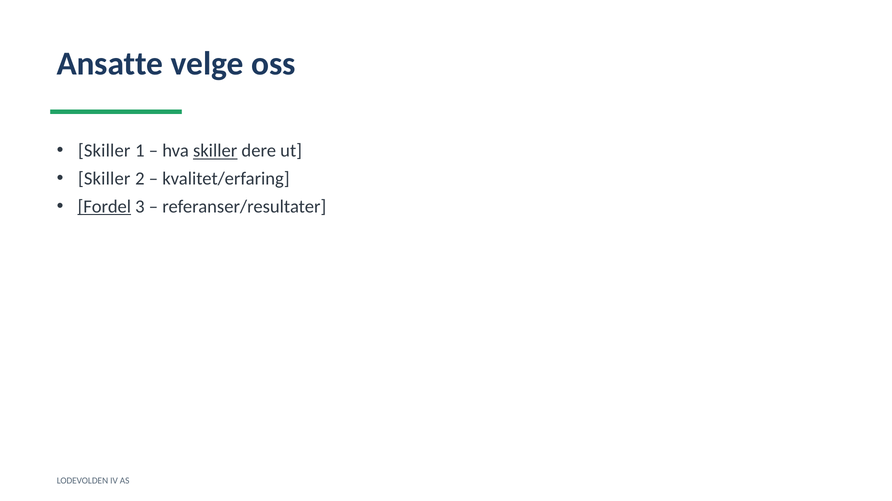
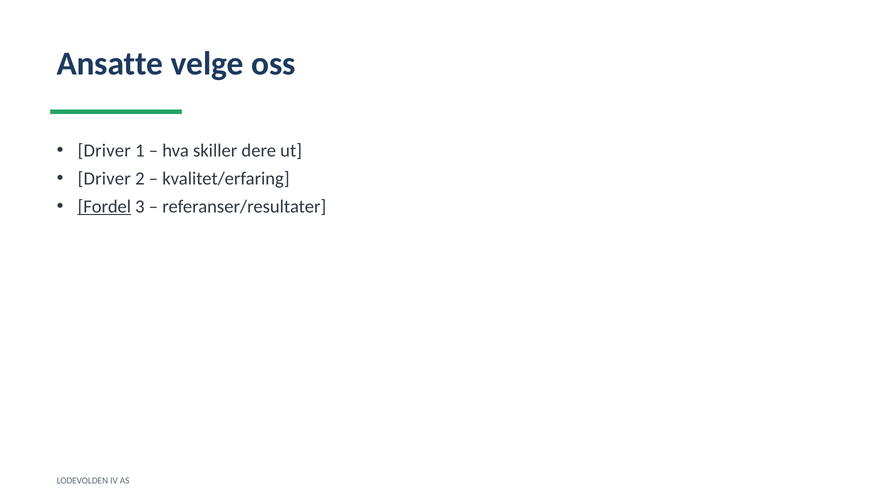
Skiller at (104, 151): Skiller -> Driver
skiller at (215, 151) underline: present -> none
Skiller at (104, 179): Skiller -> Driver
